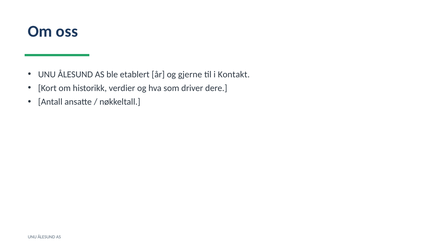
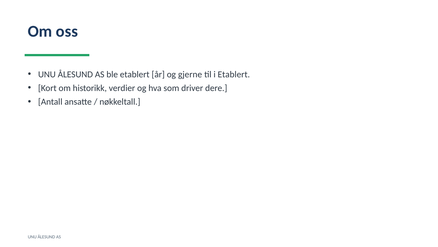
i Kontakt: Kontakt -> Etablert
